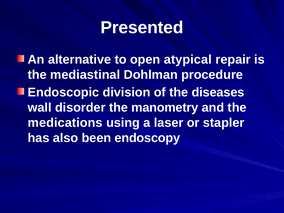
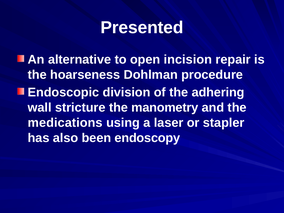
atypical: atypical -> incision
mediastinal: mediastinal -> hoarseness
diseases: diseases -> adhering
disorder: disorder -> stricture
